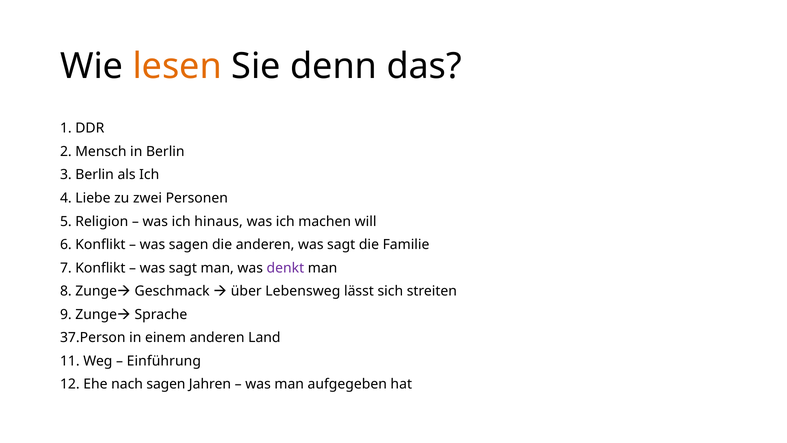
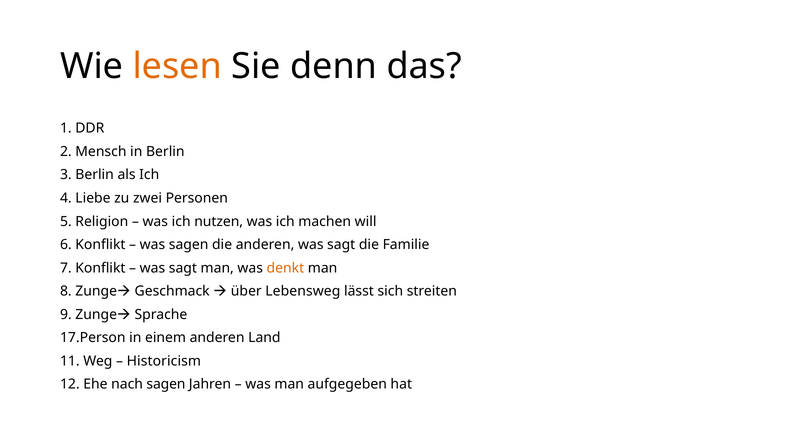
hinaus: hinaus -> nutzen
denkt colour: purple -> orange
37.Person: 37.Person -> 17.Person
Einführung: Einführung -> Historicism
